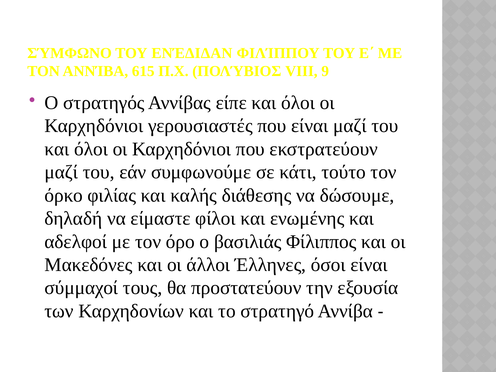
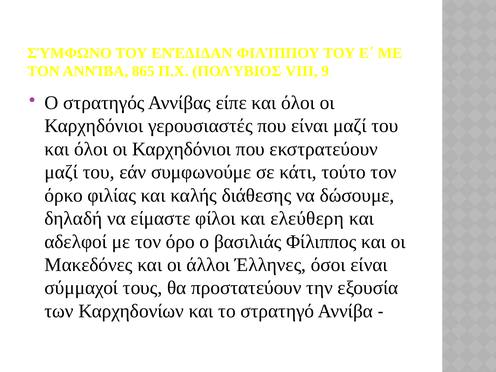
615: 615 -> 865
ενωμένης: ενωμένης -> ελεύθερη
